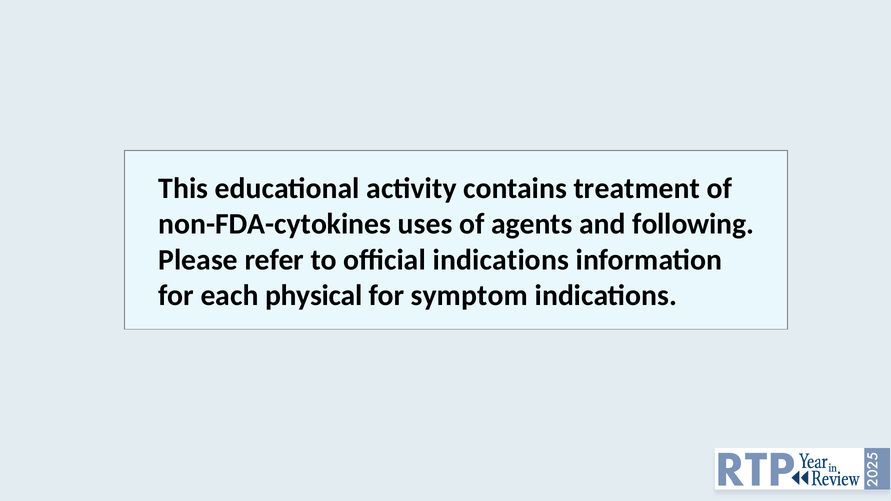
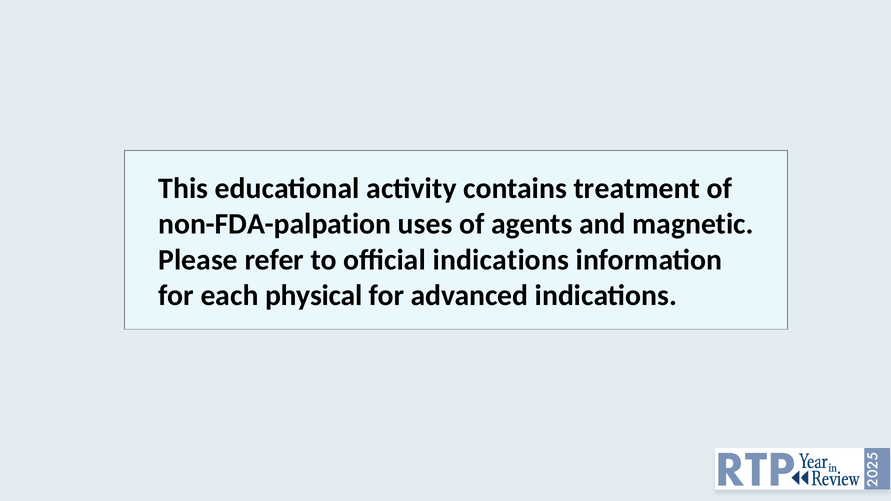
non-FDA-cytokines: non-FDA-cytokines -> non-FDA-palpation
following: following -> magnetic
symptom: symptom -> advanced
